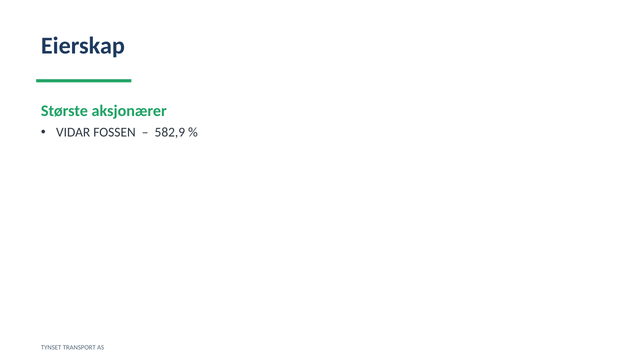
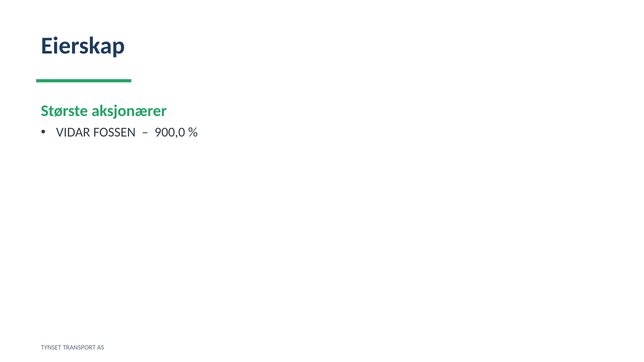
582,9: 582,9 -> 900,0
